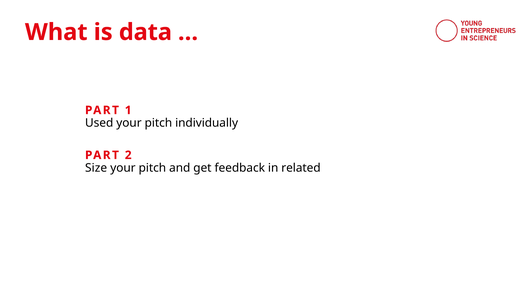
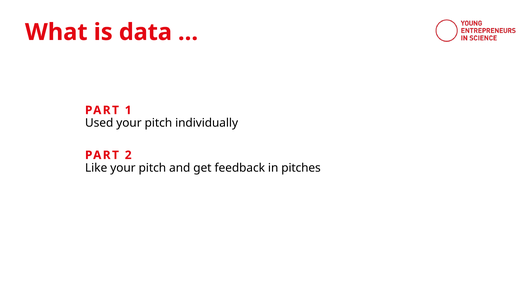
Size: Size -> Like
related: related -> pitches
